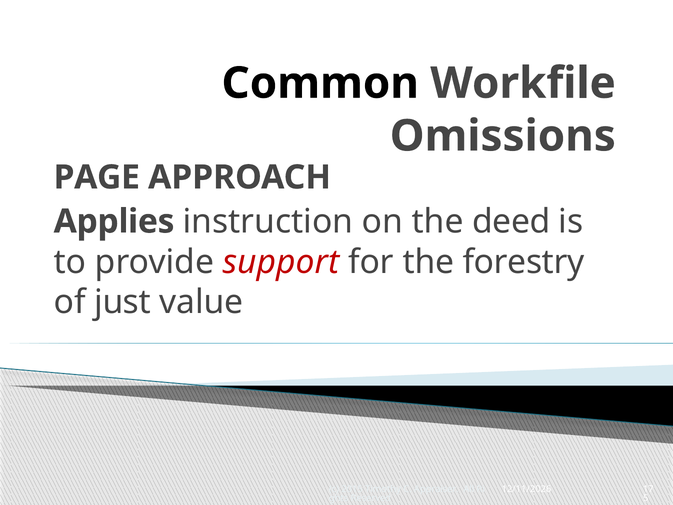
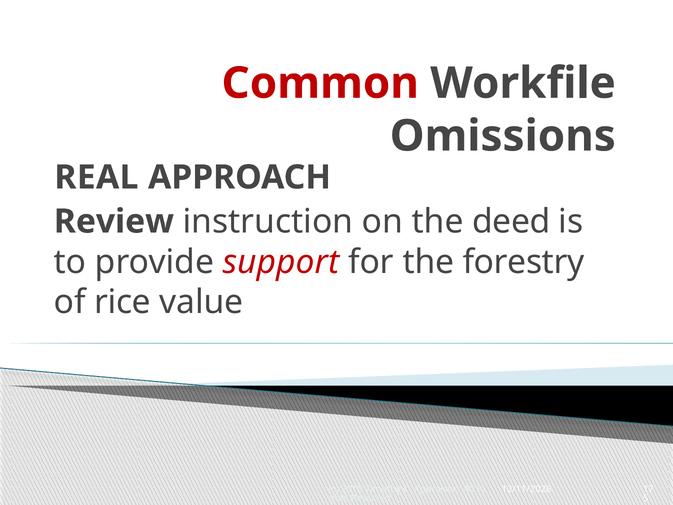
Common colour: black -> red
PAGE: PAGE -> REAL
Applies: Applies -> Review
just: just -> rice
